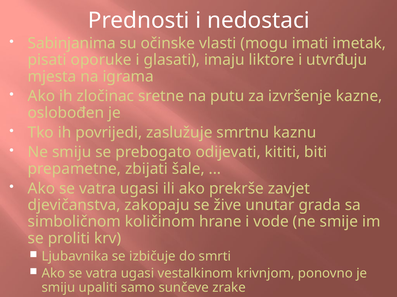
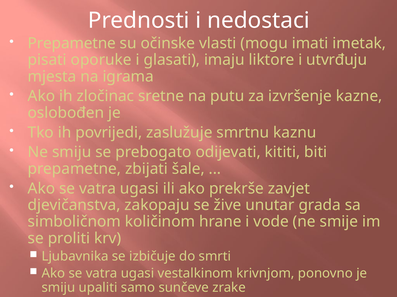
Sabinjanima at (72, 43): Sabinjanima -> Prepametne
